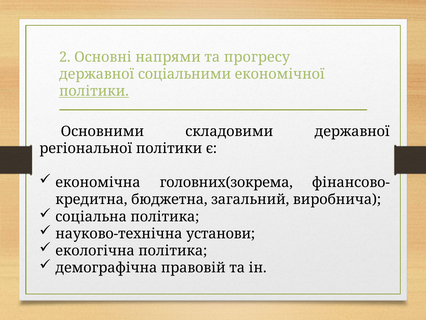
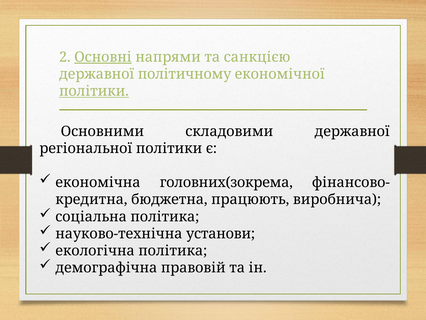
Основні underline: none -> present
прогресу: прогресу -> санкцією
соціальними: соціальними -> політичному
загальний: загальний -> працюють
